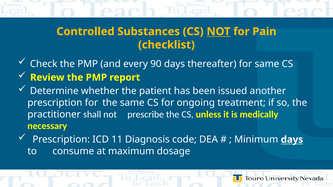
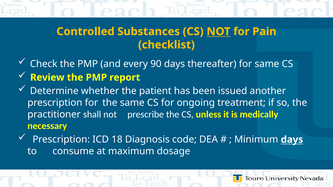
11: 11 -> 18
